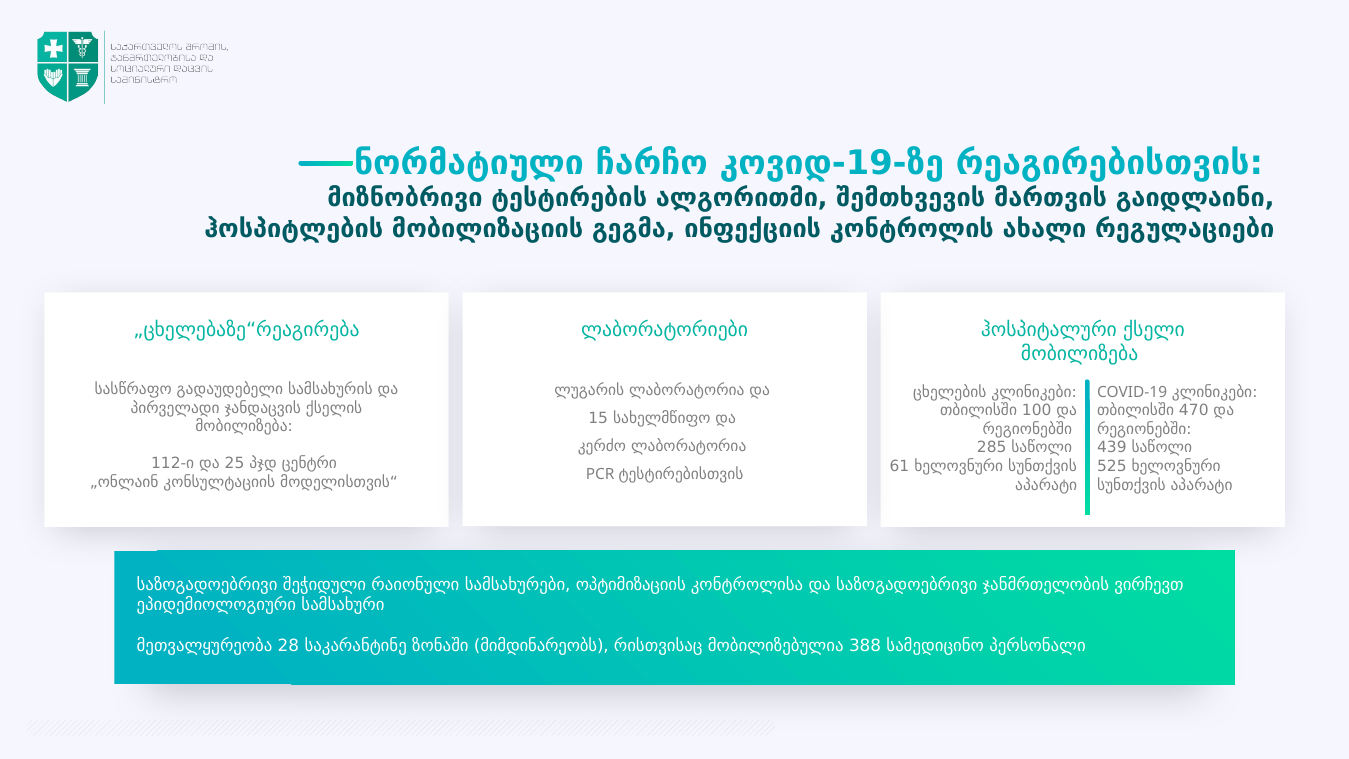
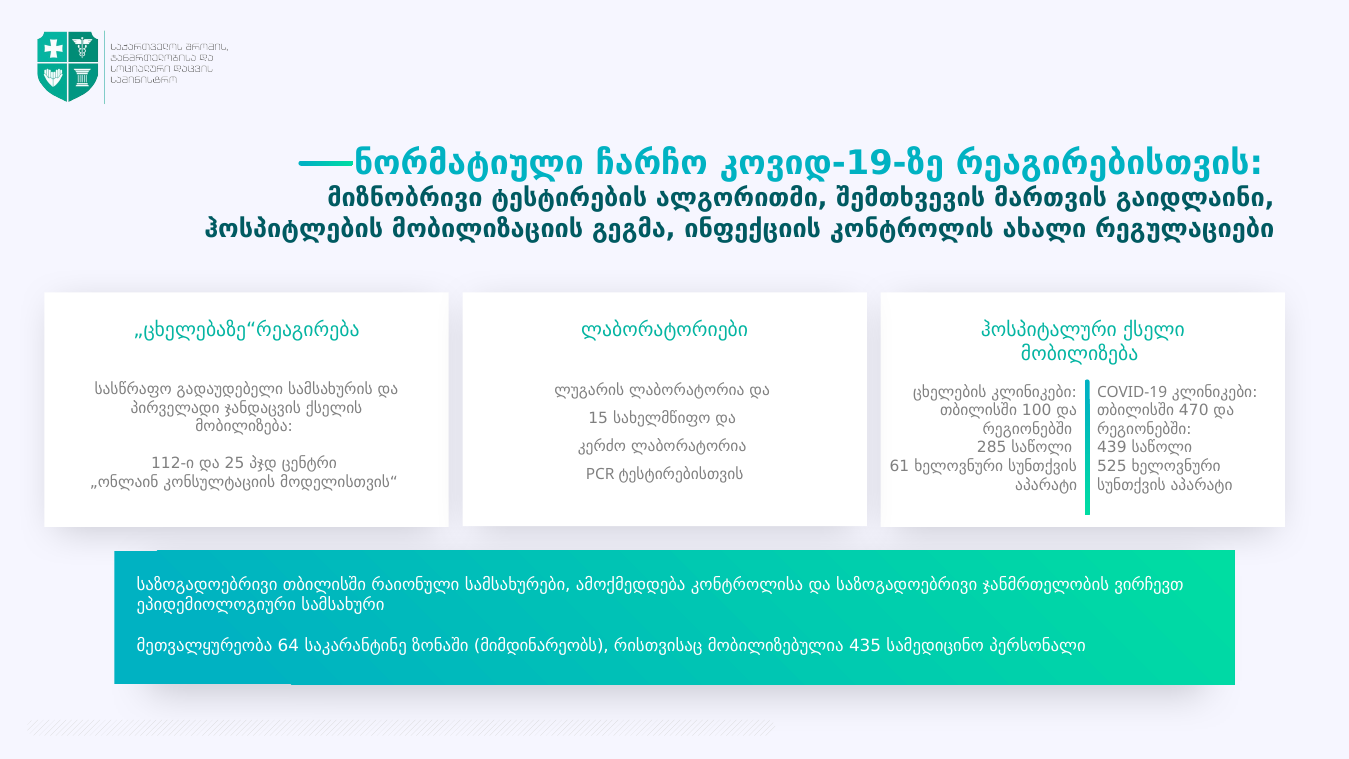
საზოგადოებრივი შეჭიდული: შეჭიდული -> თბილისში
ოპტიმიზაციის: ოპტიმიზაციის -> ამოქმედდება
28: 28 -> 64
388: 388 -> 435
